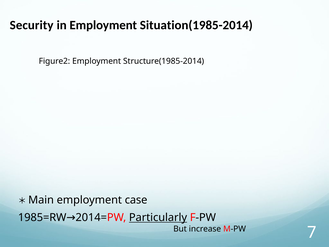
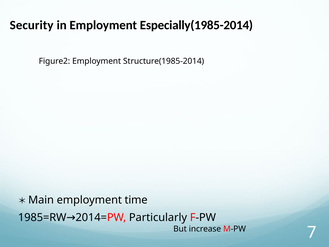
Situation(1985-2014: Situation(1985-2014 -> Especially(1985-2014
case: case -> time
Particularly underline: present -> none
